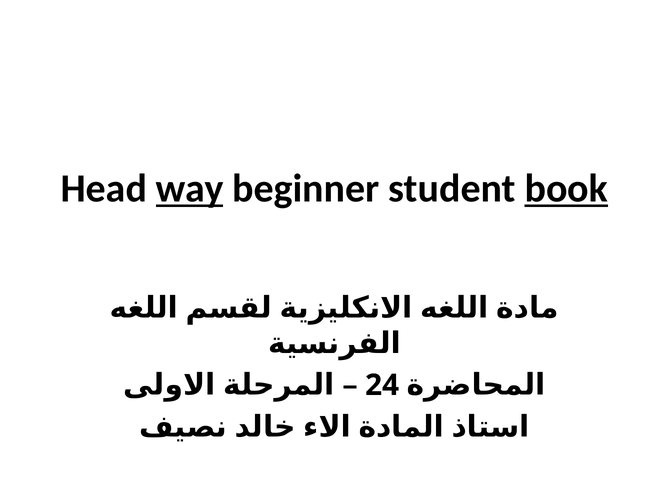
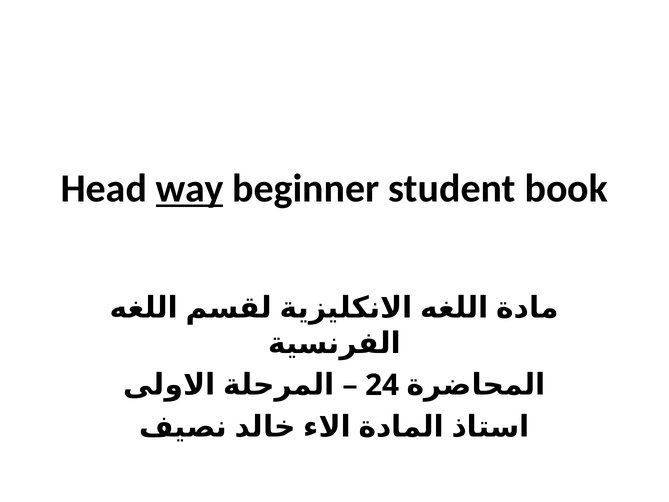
book underline: present -> none
